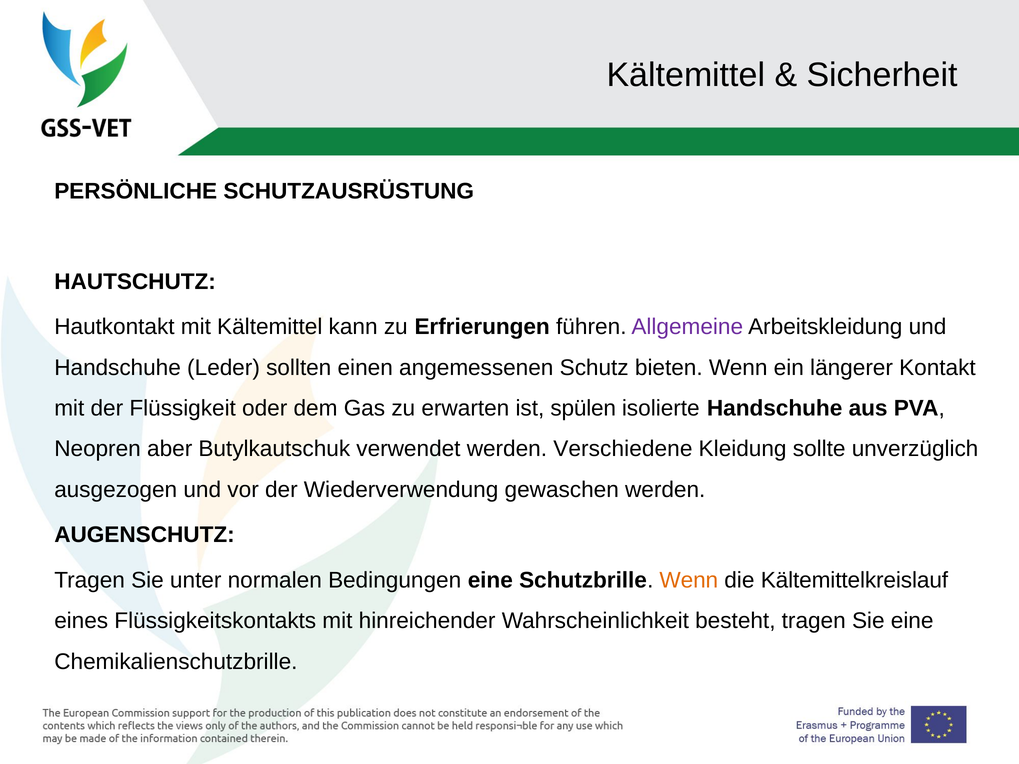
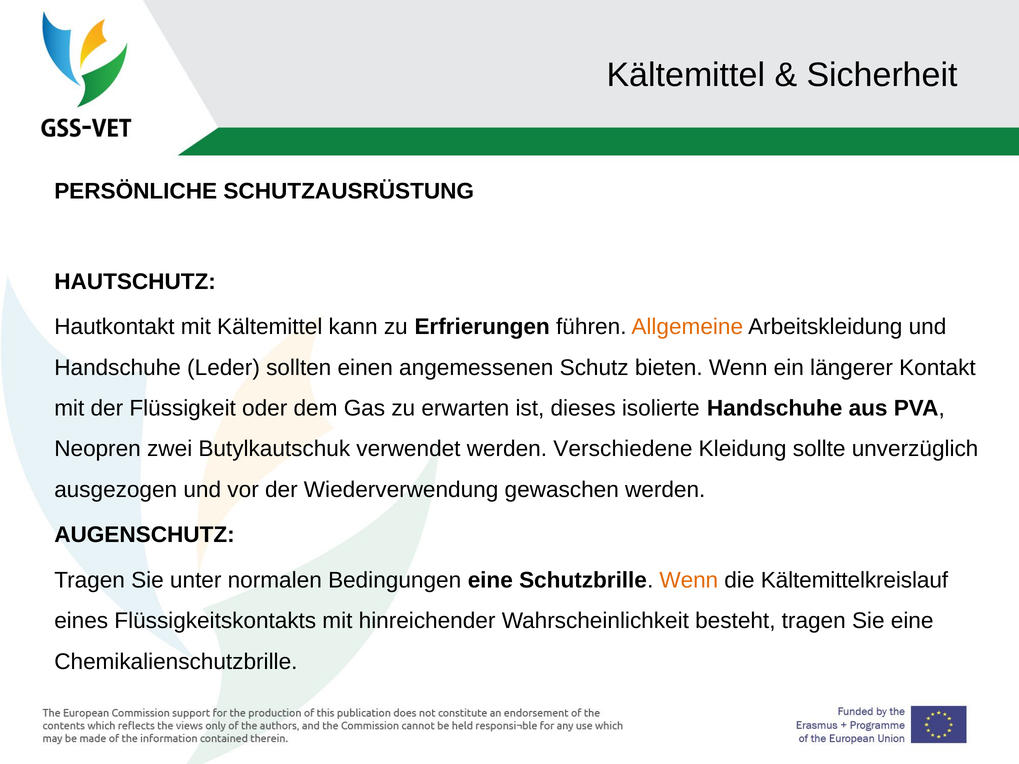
Allgemeine colour: purple -> orange
spülen: spülen -> dieses
aber: aber -> zwei
